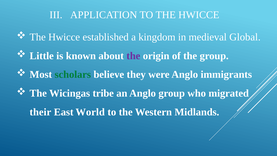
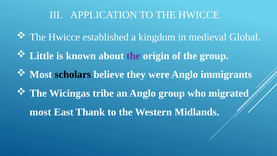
scholars colour: green -> black
their at (40, 112): their -> most
World: World -> Thank
